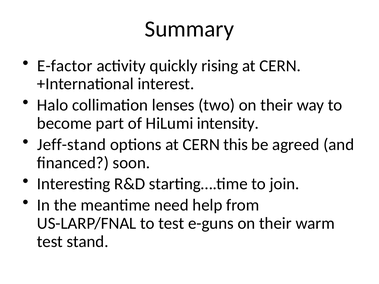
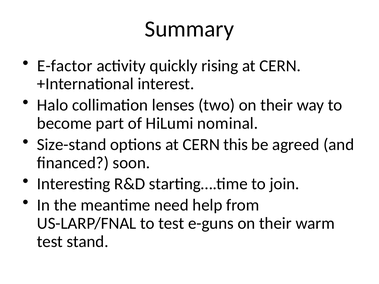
intensity: intensity -> nominal
Jeff-stand: Jeff-stand -> Size-stand
